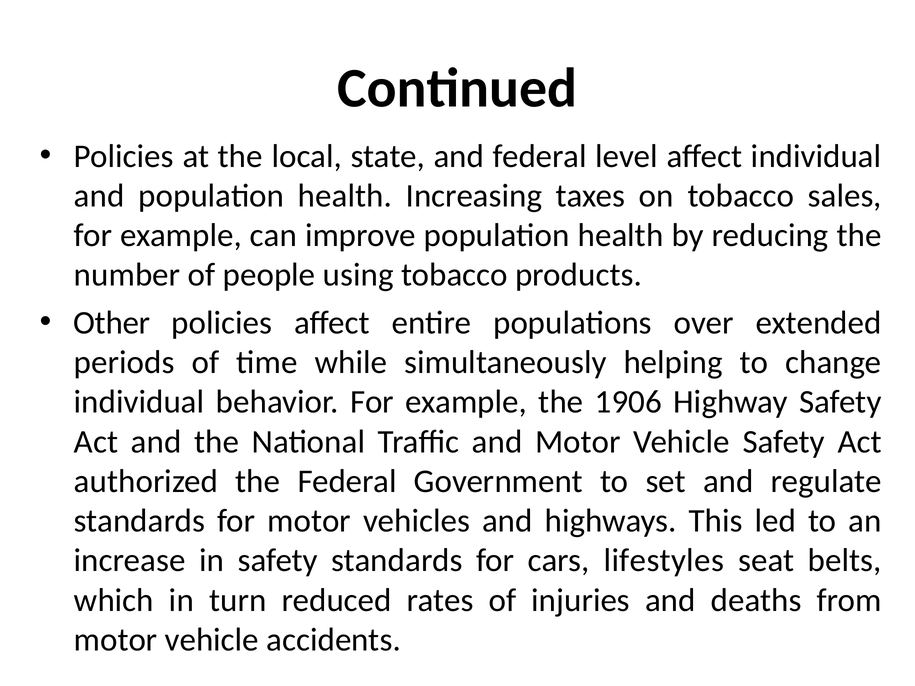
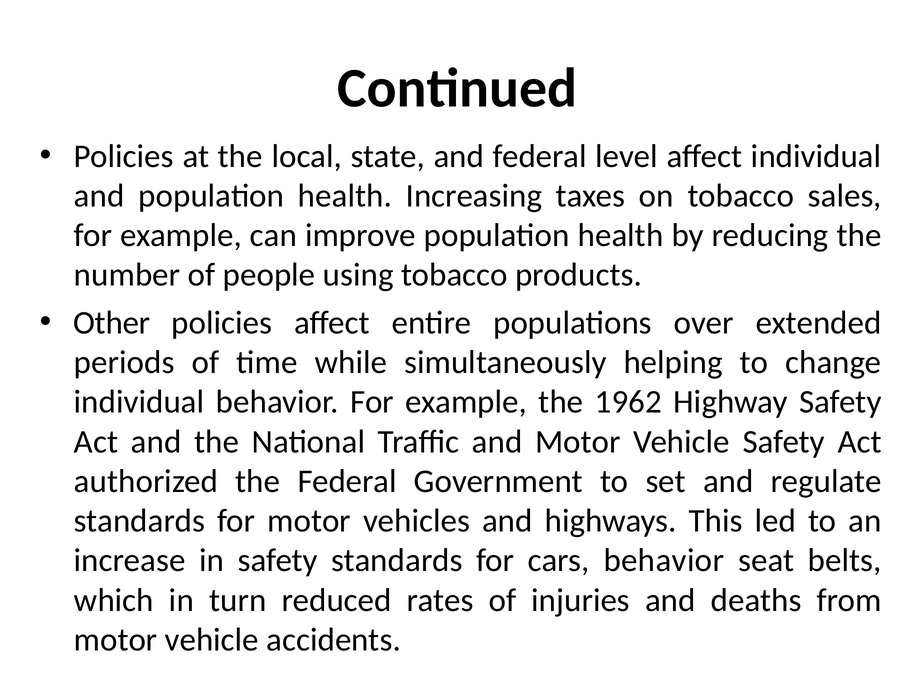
1906: 1906 -> 1962
cars lifestyles: lifestyles -> behavior
